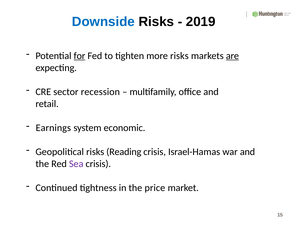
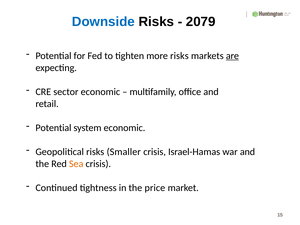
2019: 2019 -> 2079
for underline: present -> none
sector recession: recession -> economic
Earnings at (53, 128): Earnings -> Potential
Reading: Reading -> Smaller
Sea colour: purple -> orange
